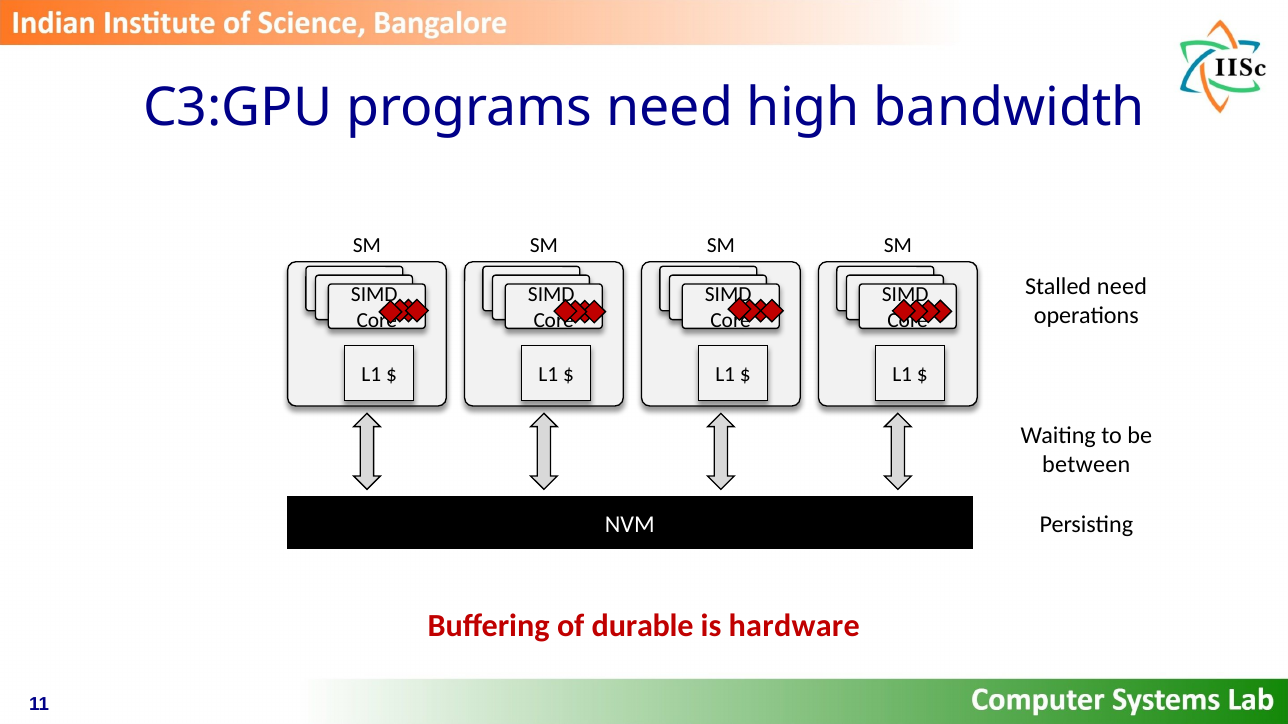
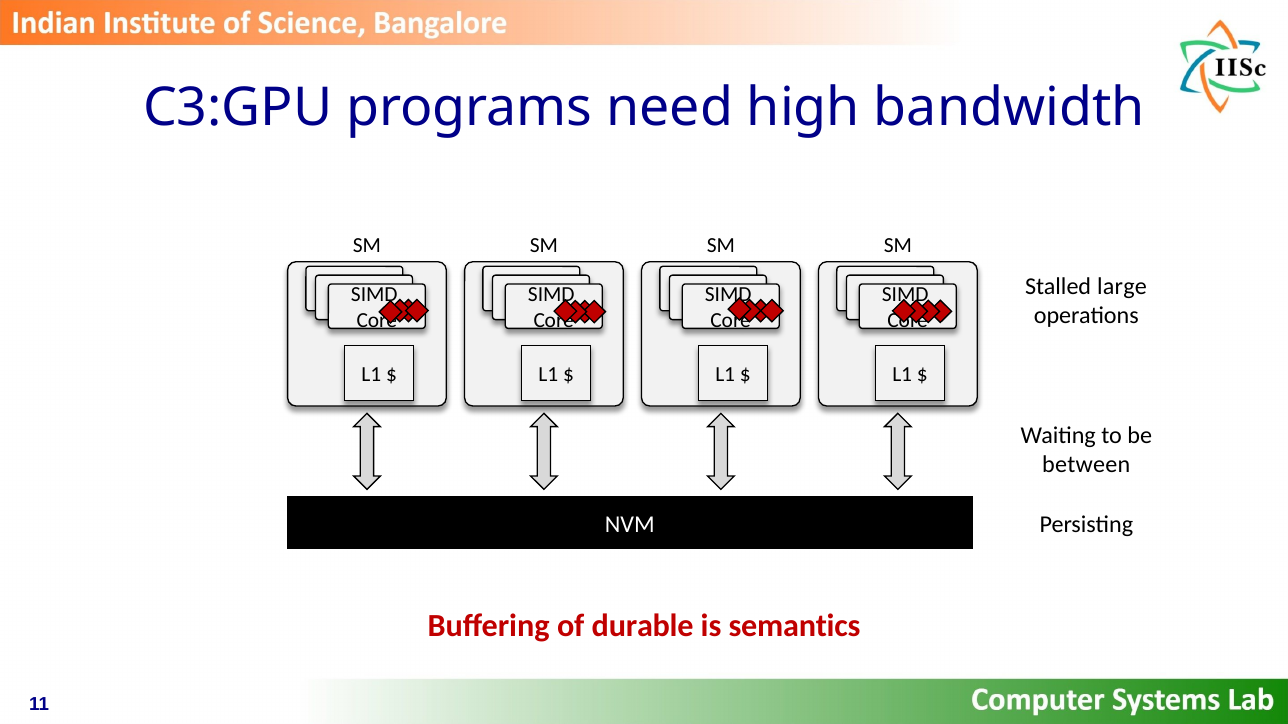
Stalled need: need -> large
hardware: hardware -> semantics
